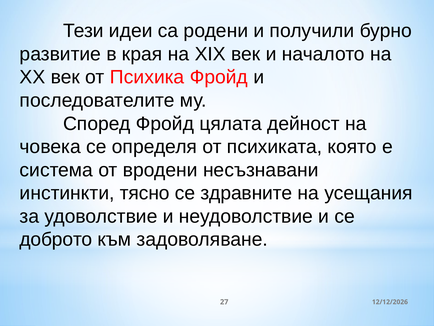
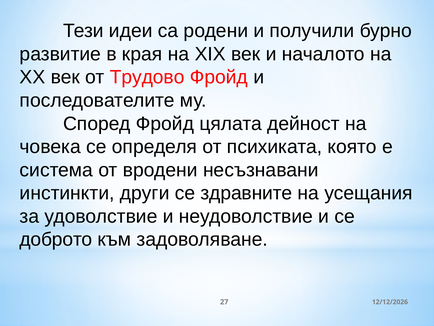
Психика: Психика -> Трудово
тясно: тясно -> други
